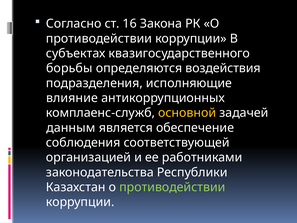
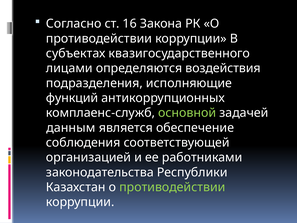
борьбы: борьбы -> лицами
влияние: влияние -> функций
основной colour: yellow -> light green
